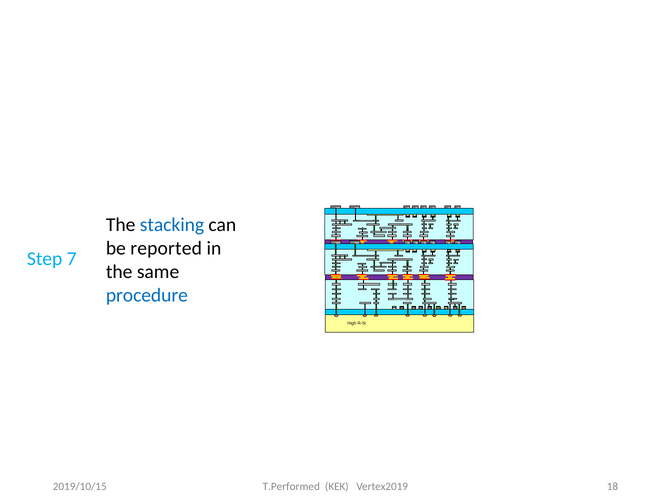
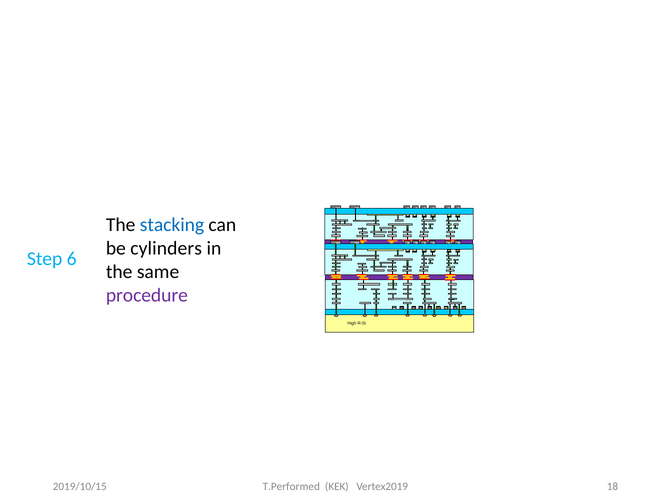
reported: reported -> cylinders
7: 7 -> 6
procedure colour: blue -> purple
